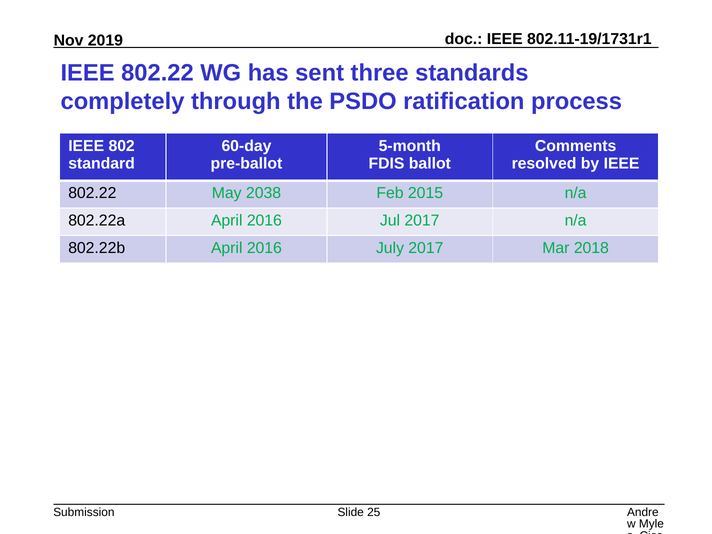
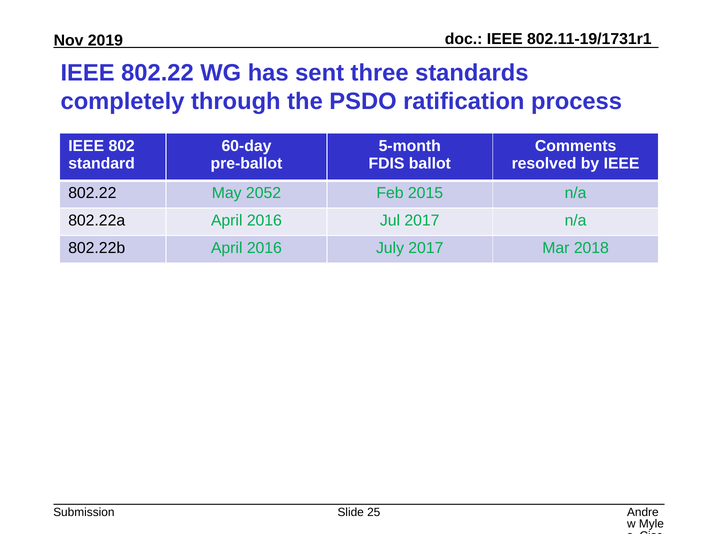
2038: 2038 -> 2052
